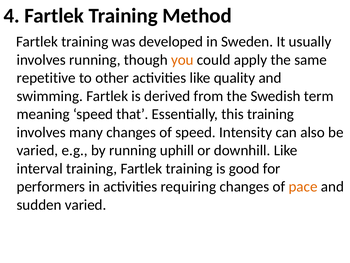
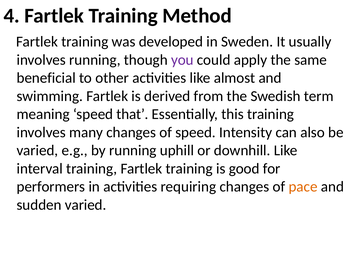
you colour: orange -> purple
repetitive: repetitive -> beneficial
quality: quality -> almost
